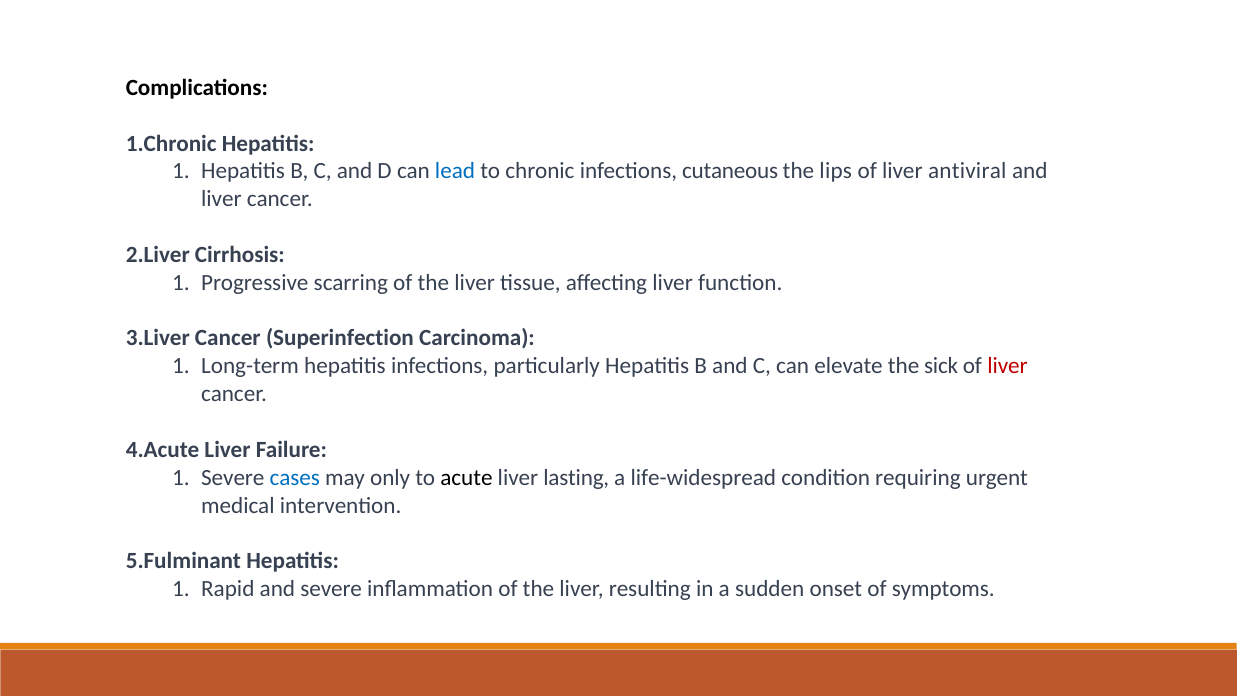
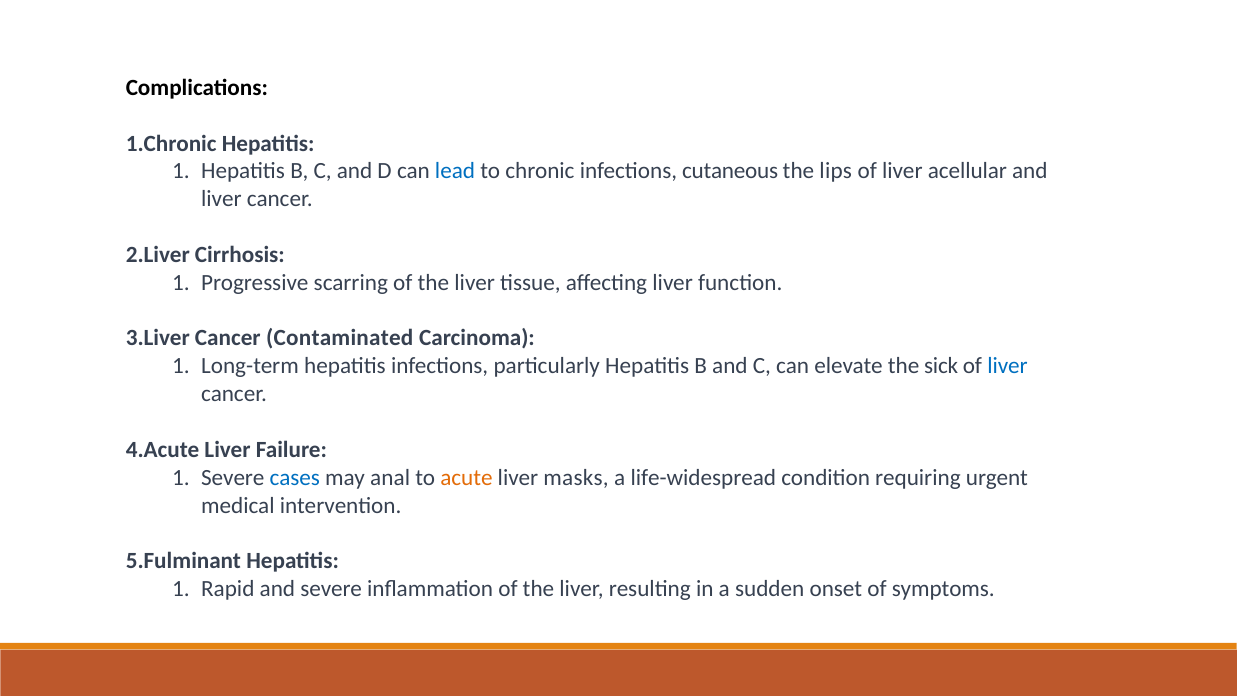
antiviral: antiviral -> acellular
Superinfection: Superinfection -> Contaminated
liver at (1008, 366) colour: red -> blue
only: only -> anal
acute colour: black -> orange
lasting: lasting -> masks
